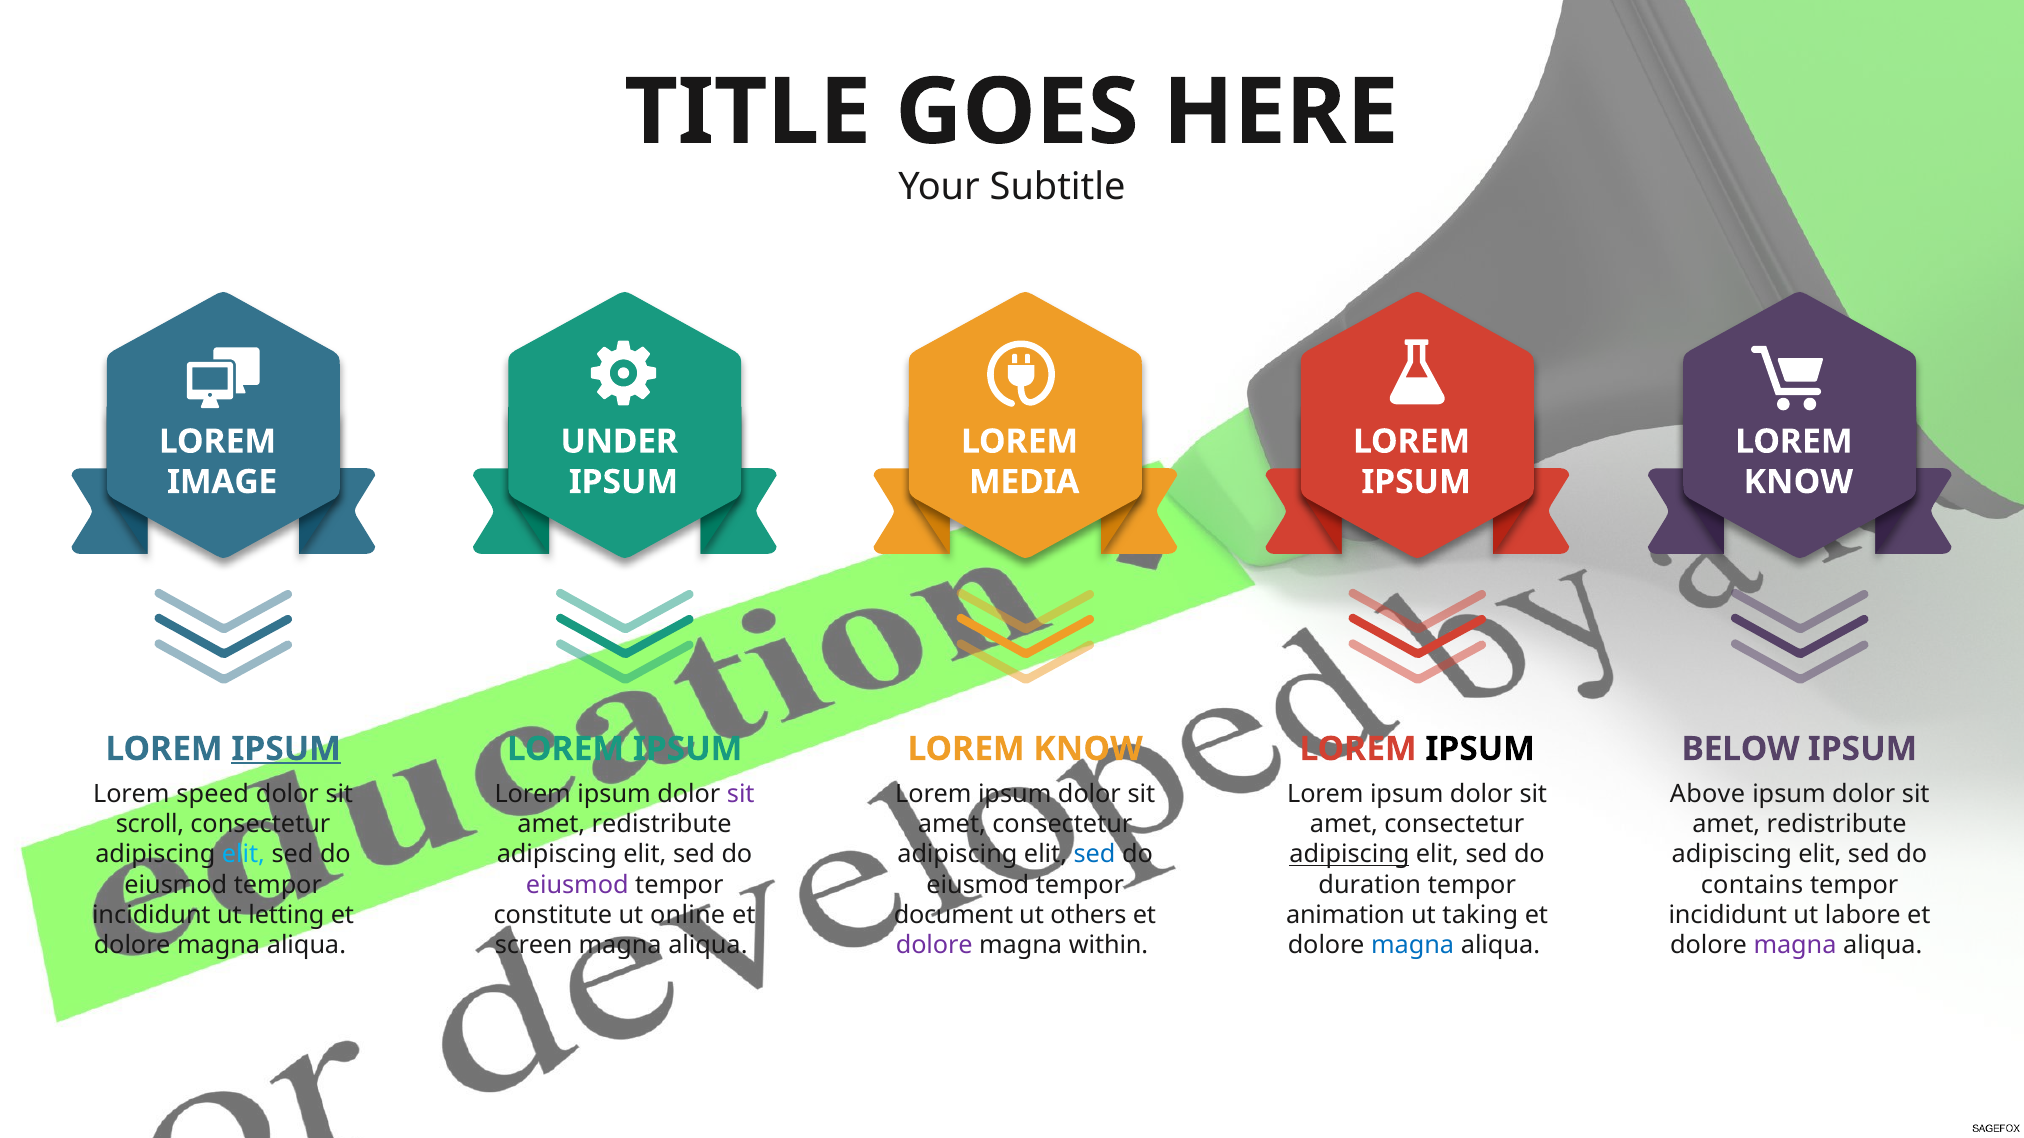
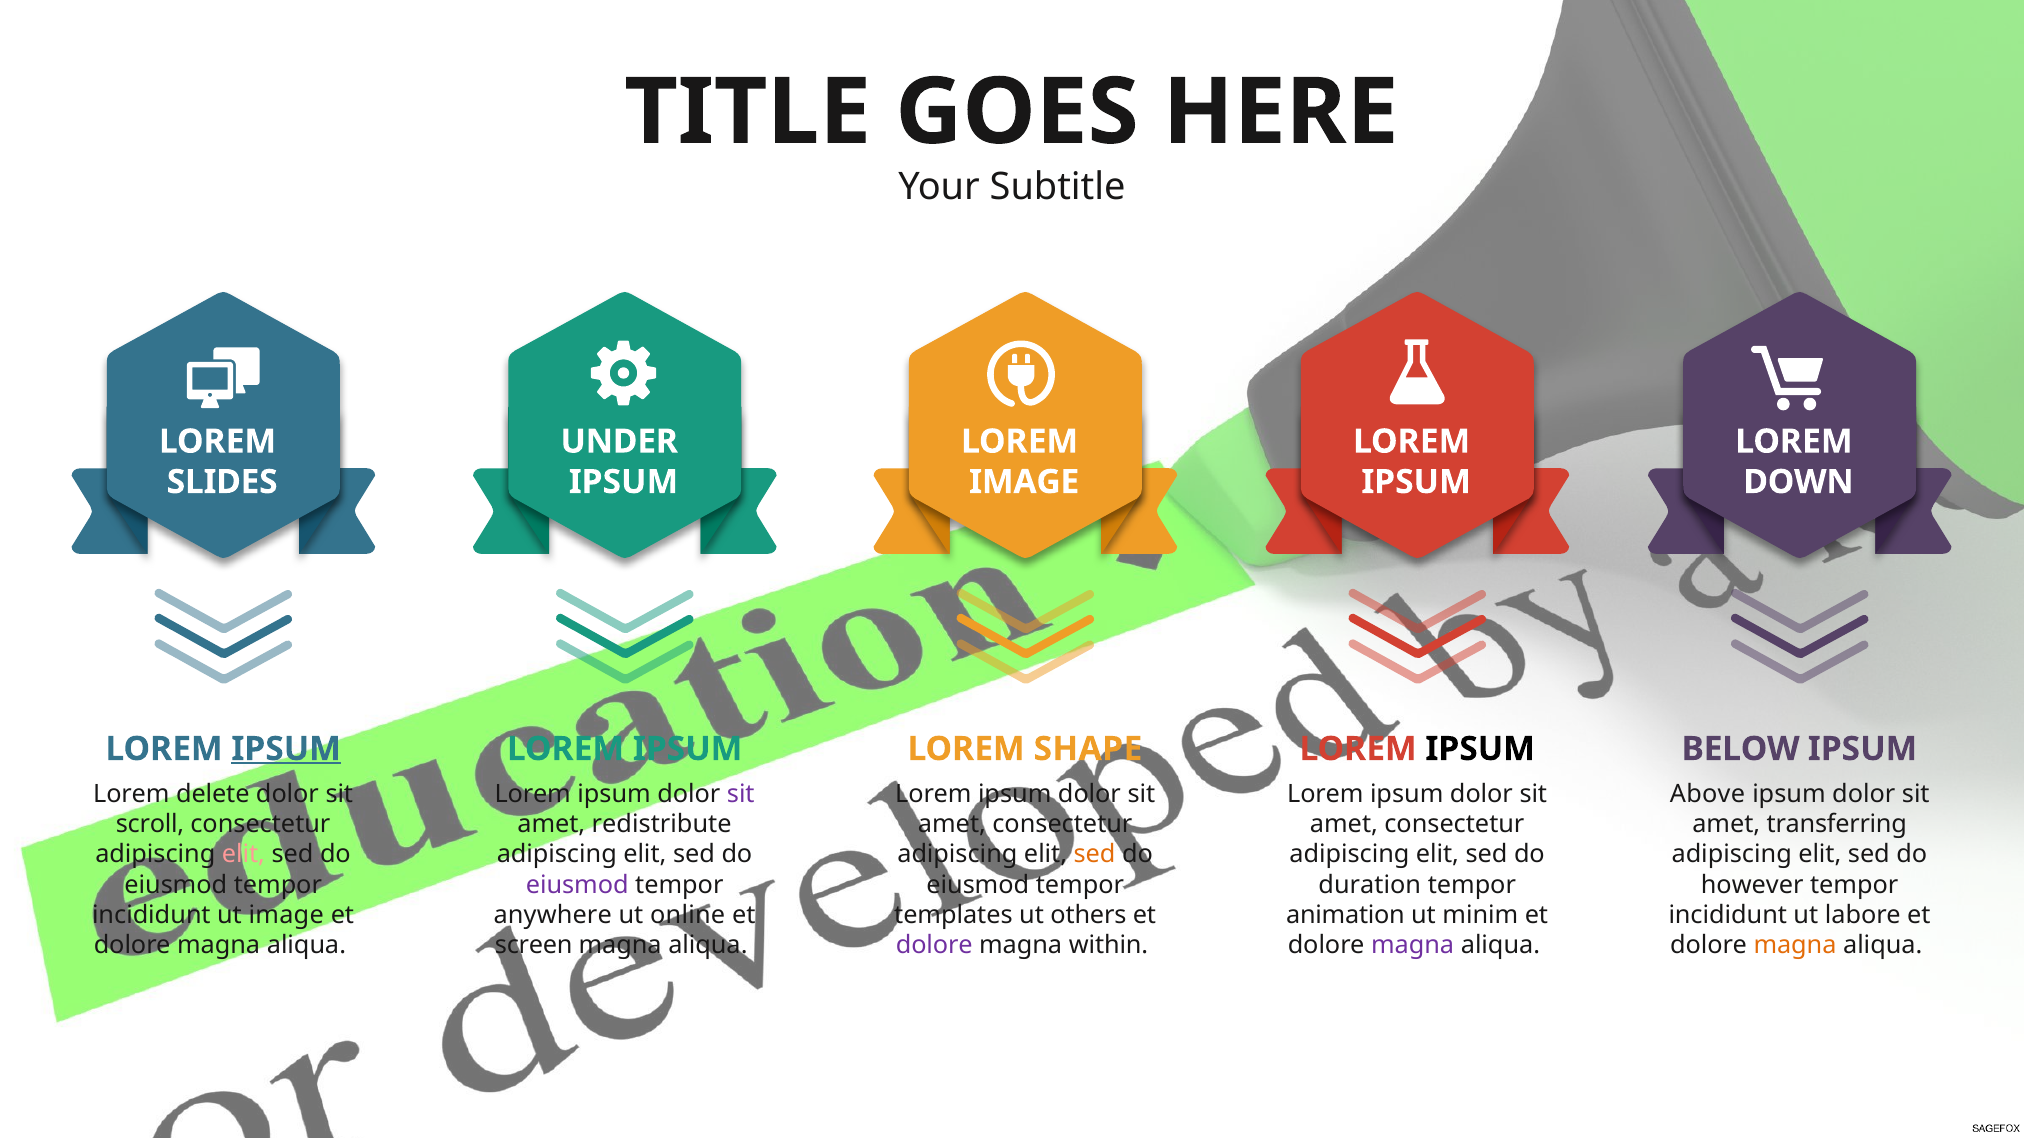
IMAGE: IMAGE -> SLIDES
MEDIA at (1024, 482): MEDIA -> IMAGE
KNOW at (1798, 482): KNOW -> DOWN
KNOW at (1088, 749): KNOW -> SHAPE
speed: speed -> delete
redistribute at (1837, 825): redistribute -> transferring
elit at (243, 855) colour: light blue -> pink
sed at (1095, 855) colour: blue -> orange
adipiscing at (1349, 855) underline: present -> none
contains: contains -> however
ut letting: letting -> image
constitute: constitute -> anywhere
document: document -> templates
taking: taking -> minim
magna at (1413, 946) colour: blue -> purple
magna at (1795, 946) colour: purple -> orange
